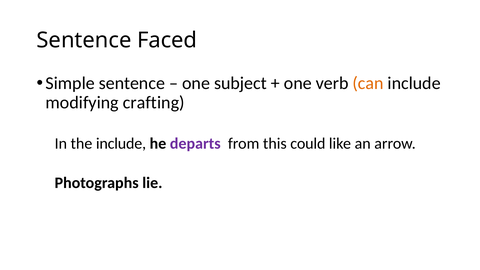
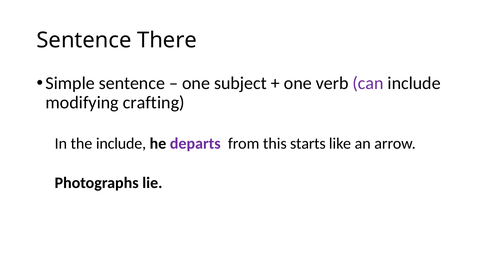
Faced: Faced -> There
can colour: orange -> purple
could: could -> starts
